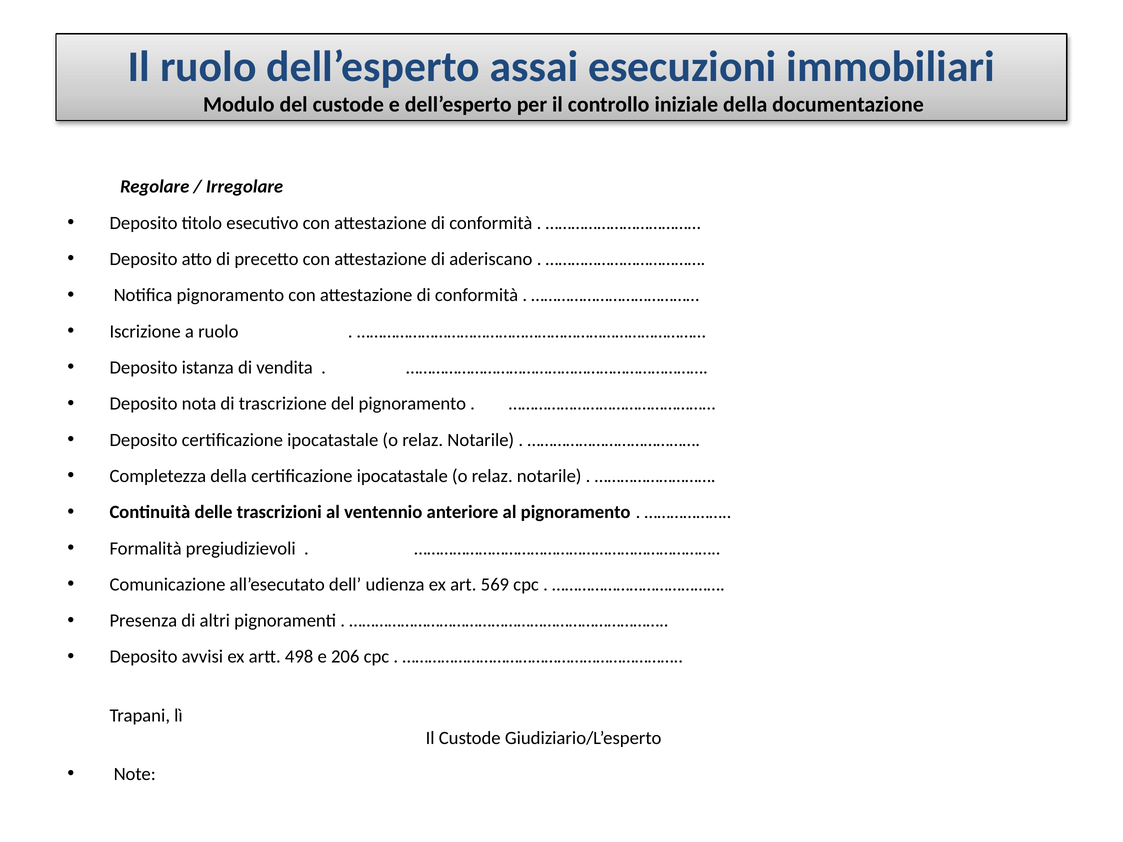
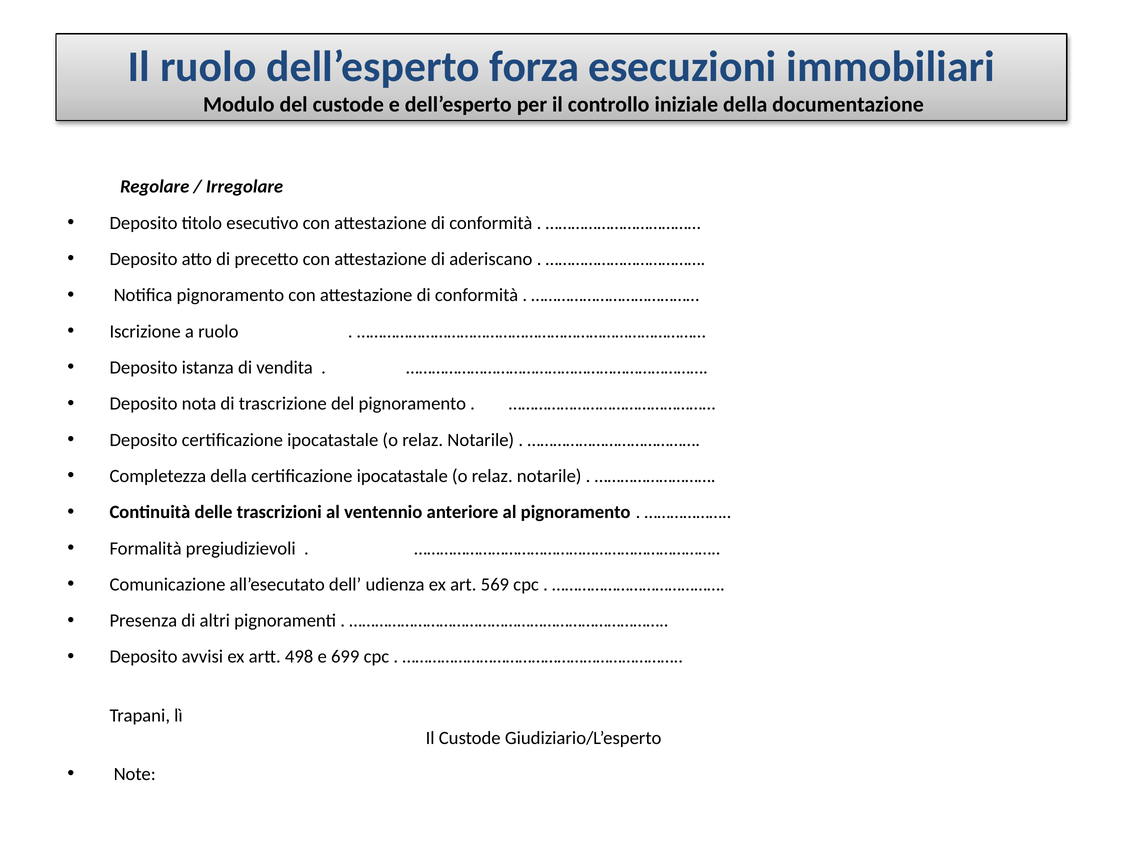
assai: assai -> forza
206: 206 -> 699
